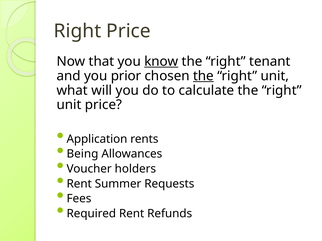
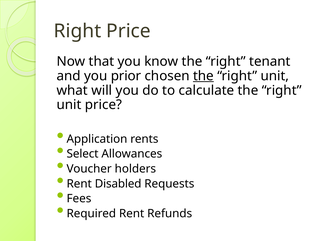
know underline: present -> none
Being: Being -> Select
Summer: Summer -> Disabled
